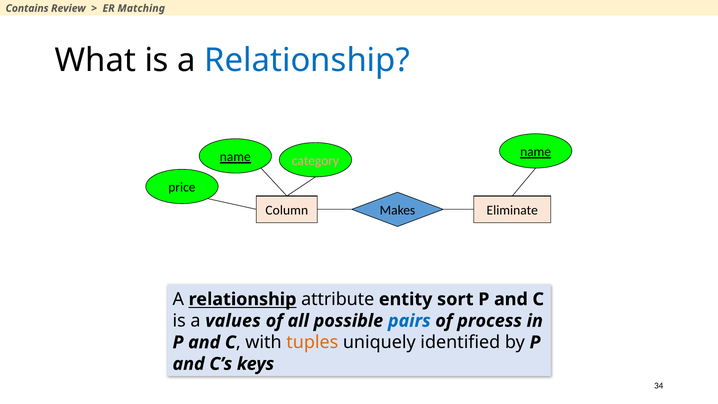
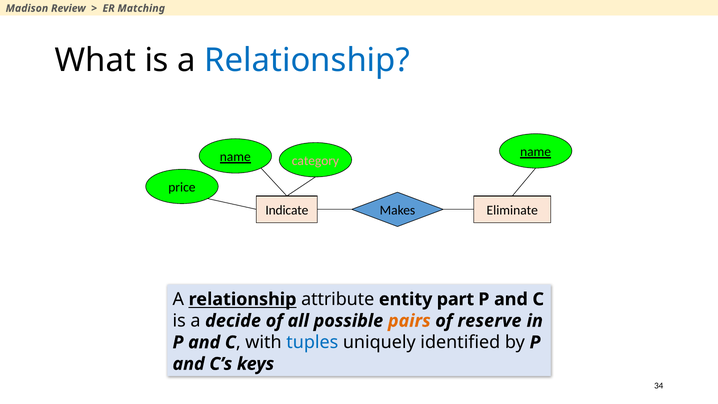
Contains: Contains -> Madison
Column: Column -> Indicate
sort: sort -> part
values: values -> decide
pairs colour: blue -> orange
process: process -> reserve
tuples colour: orange -> blue
